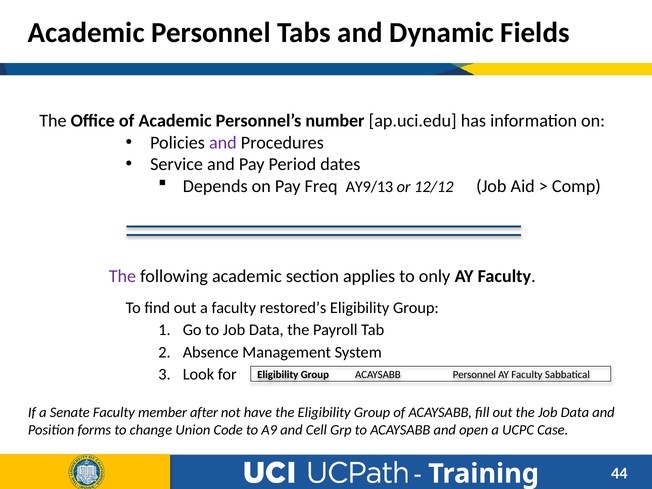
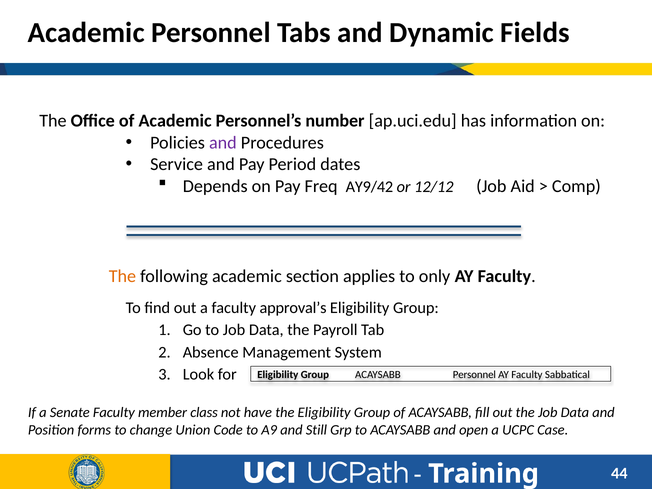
AY9/13: AY9/13 -> AY9/42
The at (122, 276) colour: purple -> orange
restored’s: restored’s -> approval’s
after: after -> class
Cell: Cell -> Still
